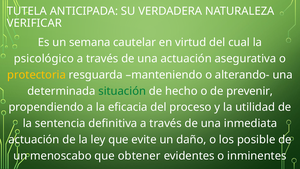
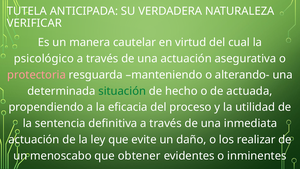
semana: semana -> manera
protectoria colour: yellow -> pink
prevenir: prevenir -> actuada
posible: posible -> realizar
